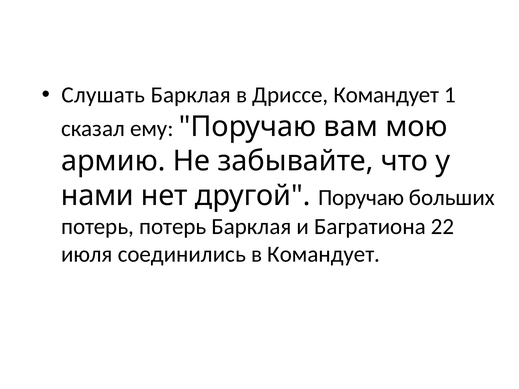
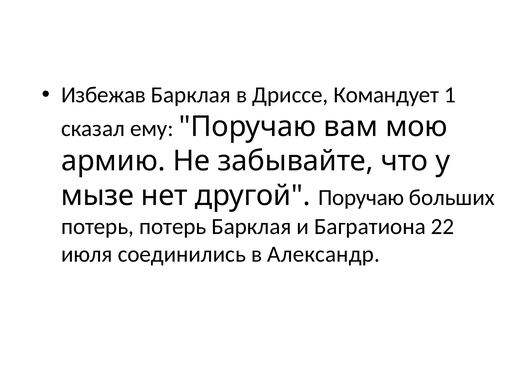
Слушать: Слушать -> Избежав
нами: нами -> мызе
в Командует: Командует -> Александр
